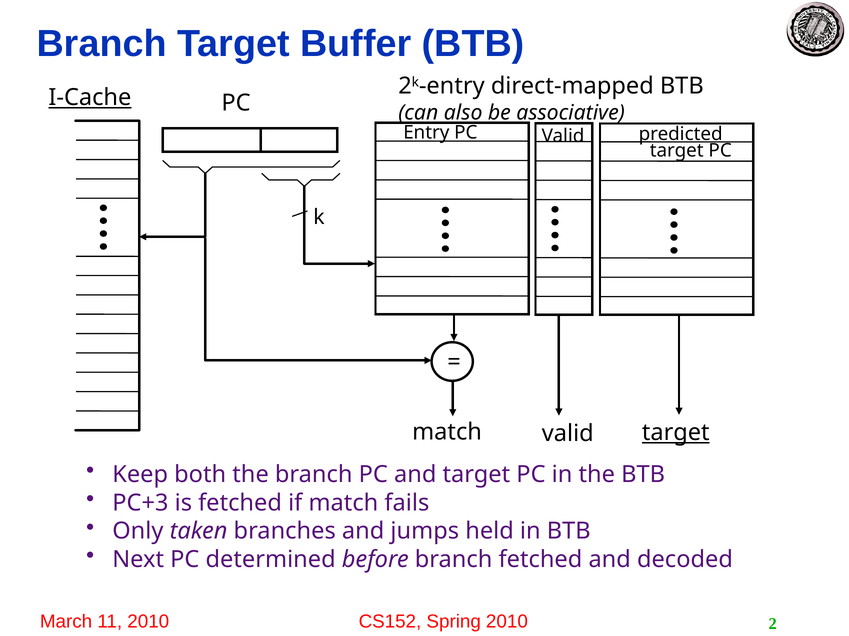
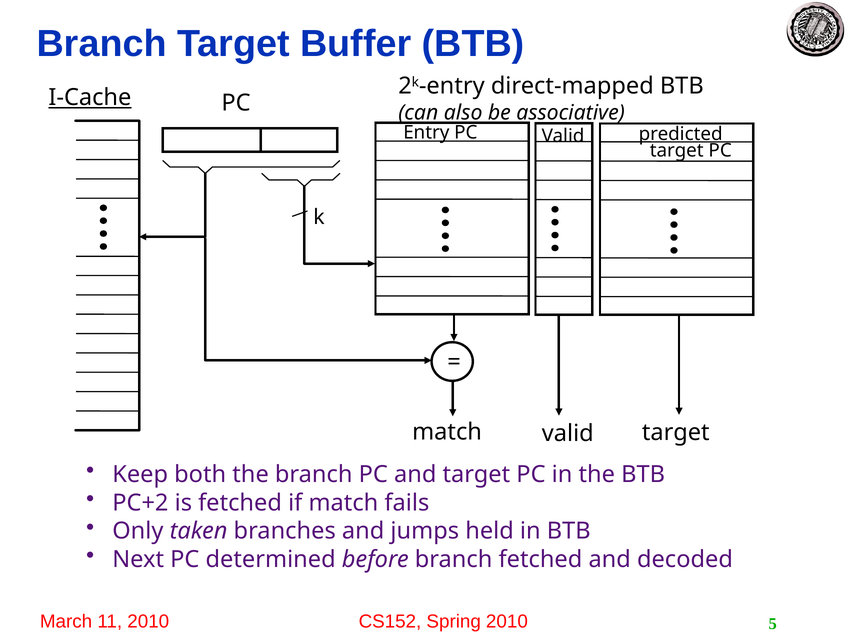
target at (676, 433) underline: present -> none
PC+3: PC+3 -> PC+2
2: 2 -> 5
